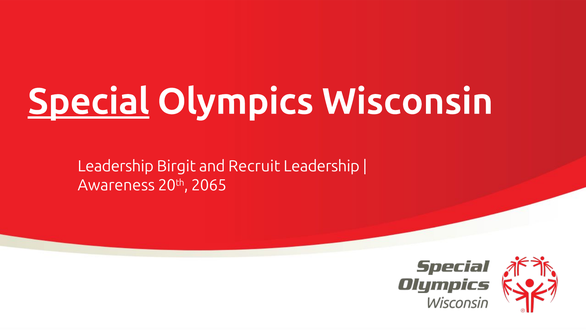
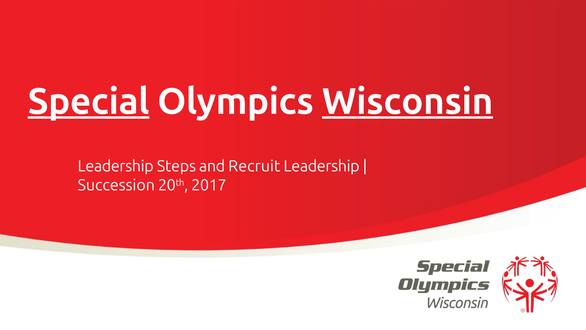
Wisconsin underline: none -> present
Birgit: Birgit -> Steps
Awareness: Awareness -> Succession
2065: 2065 -> 2017
